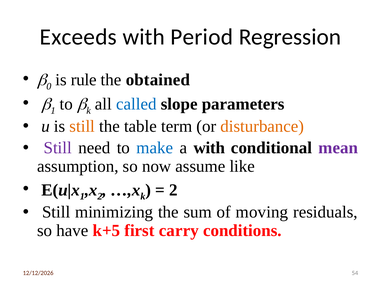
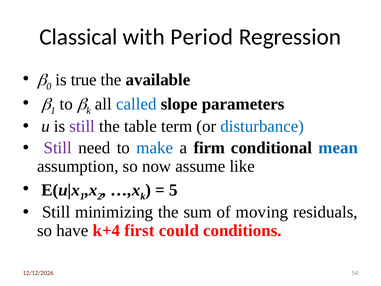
Exceeds: Exceeds -> Classical
rule: rule -> true
obtained: obtained -> available
still at (82, 126) colour: orange -> purple
disturbance colour: orange -> blue
a with: with -> firm
mean colour: purple -> blue
2 at (173, 190): 2 -> 5
k+5: k+5 -> k+4
carry: carry -> could
